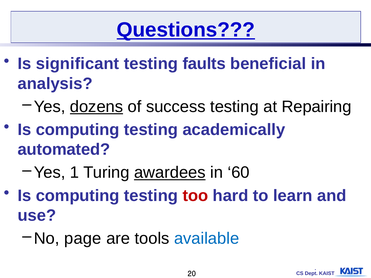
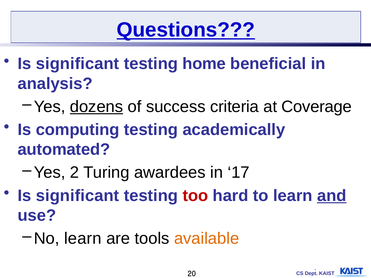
faults: faults -> home
success testing: testing -> criteria
Repairing: Repairing -> Coverage
1: 1 -> 2
awardees underline: present -> none
60: 60 -> 17
computing at (78, 196): computing -> significant
and underline: none -> present
No page: page -> learn
available colour: blue -> orange
